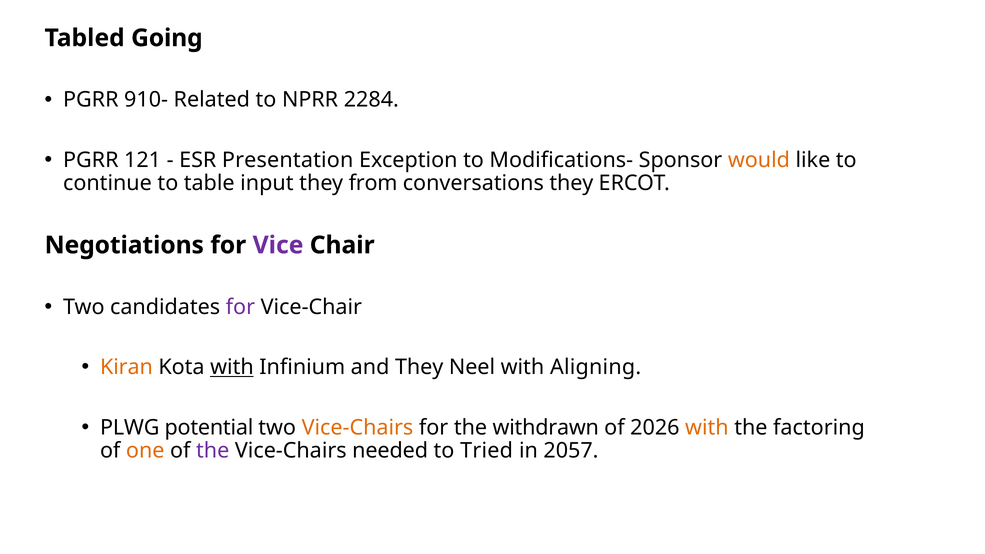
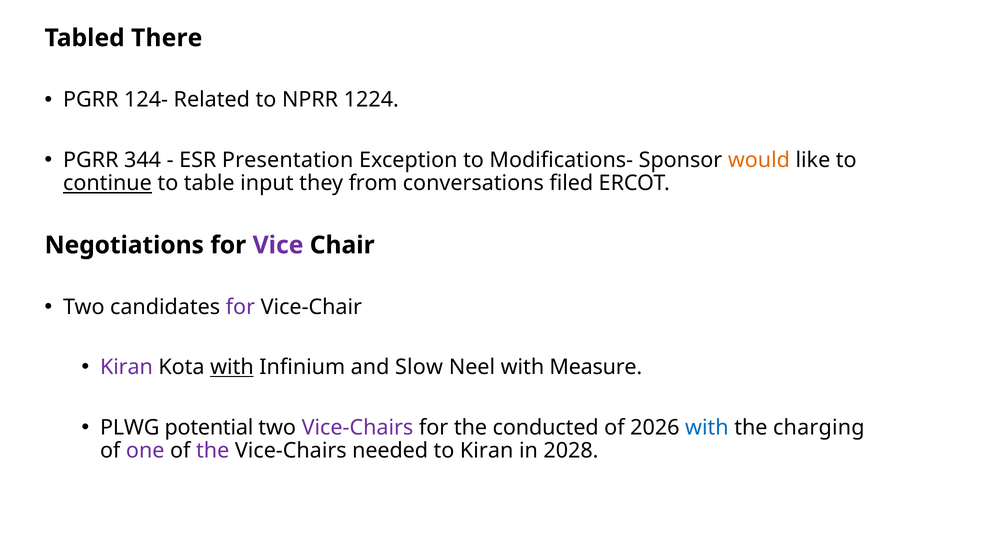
Going: Going -> There
910-: 910- -> 124-
2284: 2284 -> 1224
121: 121 -> 344
continue underline: none -> present
conversations they: they -> filed
Kiran at (126, 367) colour: orange -> purple
and They: They -> Slow
Aligning: Aligning -> Measure
Vice-Chairs at (357, 427) colour: orange -> purple
withdrawn: withdrawn -> conducted
with at (707, 427) colour: orange -> blue
factoring: factoring -> charging
one colour: orange -> purple
to Tried: Tried -> Kiran
2057: 2057 -> 2028
